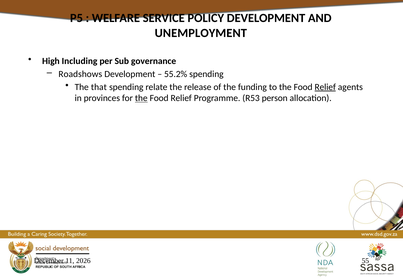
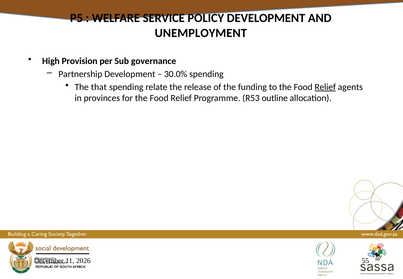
Including: Including -> Provision
Roadshows: Roadshows -> Partnership
55.2%: 55.2% -> 30.0%
the at (141, 98) underline: present -> none
person: person -> outline
